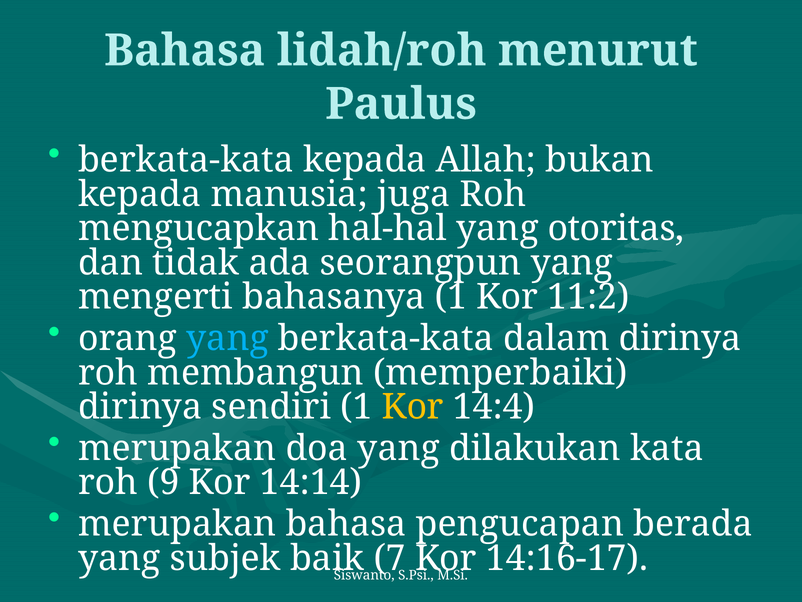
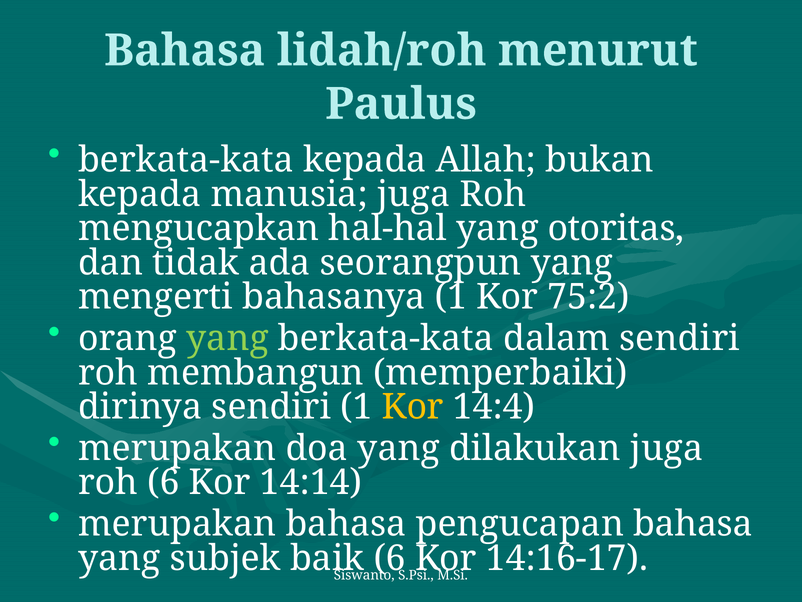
11:2: 11:2 -> 75:2
yang at (228, 338) colour: light blue -> light green
dalam dirinya: dirinya -> sendiri
dilakukan kata: kata -> juga
roh 9: 9 -> 6
pengucapan berada: berada -> bahasa
7 at (390, 558): 7 -> 6
